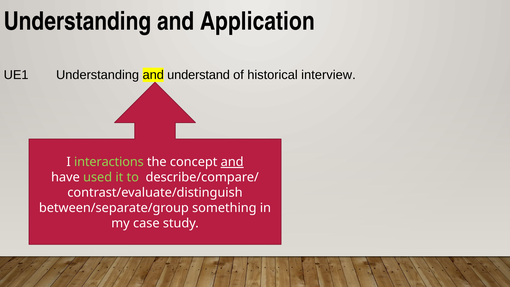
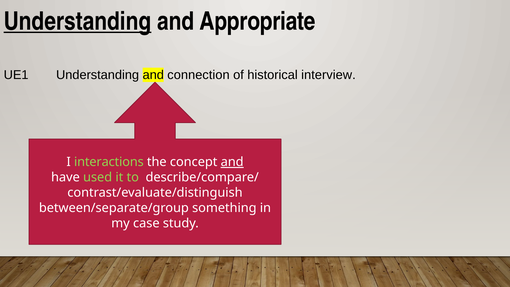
Understanding at (78, 21) underline: none -> present
Application: Application -> Appropriate
understand: understand -> connection
